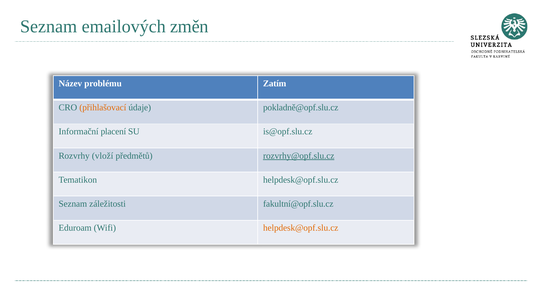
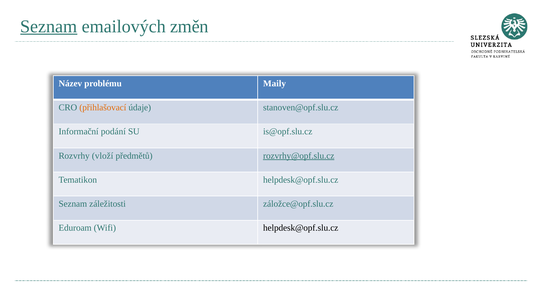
Seznam at (49, 26) underline: none -> present
Zatím: Zatím -> Maily
pokladně@opf.slu.cz: pokladně@opf.slu.cz -> stanoven@opf.slu.cz
placení: placení -> podání
fakultní@opf.slu.cz: fakultní@opf.slu.cz -> záložce@opf.slu.cz
helpdesk@opf.slu.cz at (301, 228) colour: orange -> black
